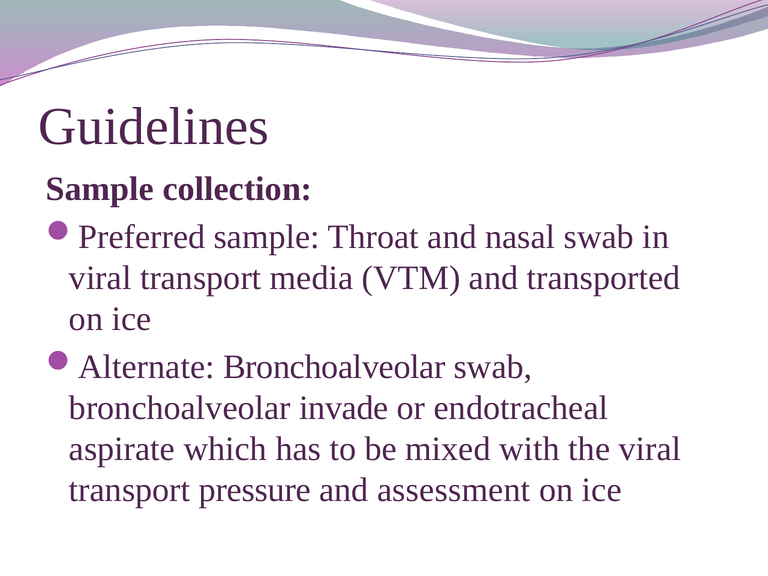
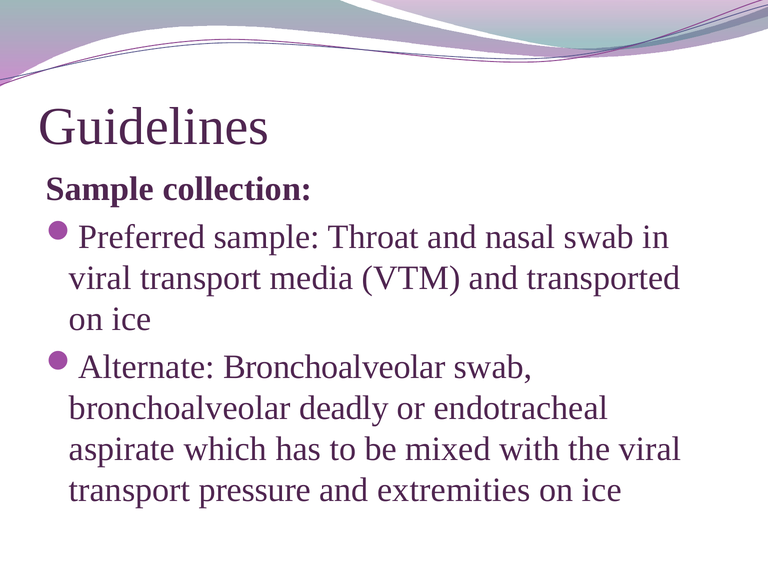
invade: invade -> deadly
assessment: assessment -> extremities
